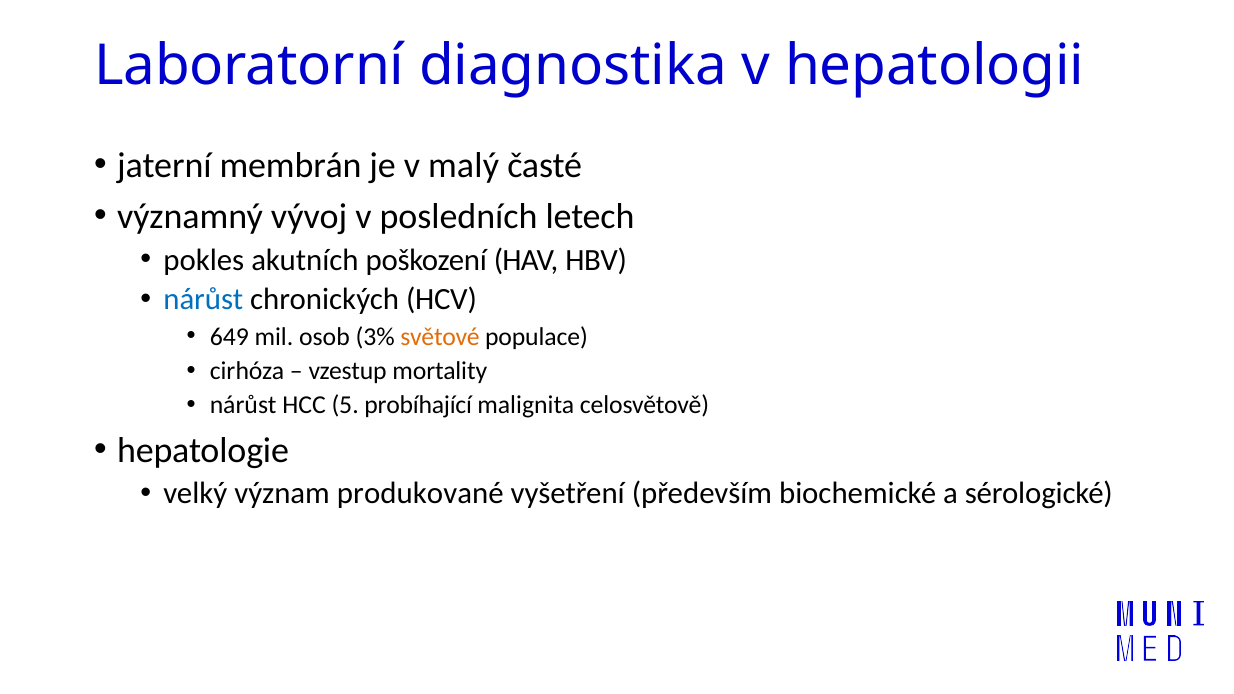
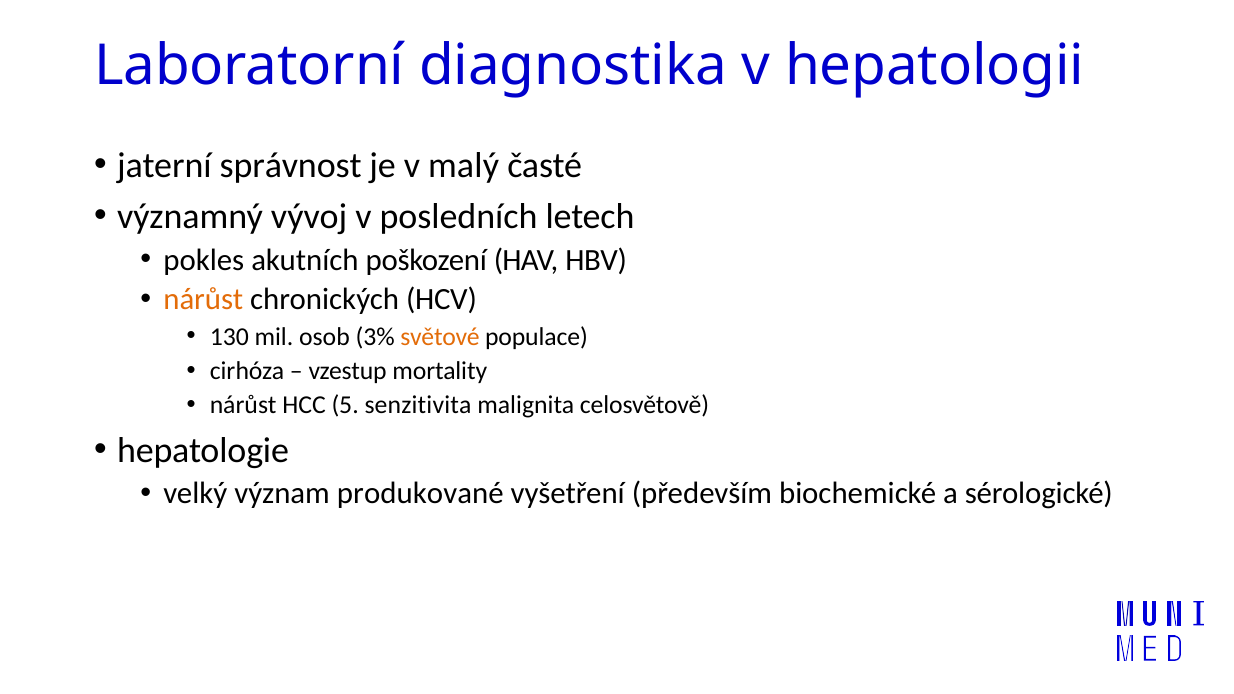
membrán: membrán -> správnost
nárůst at (203, 300) colour: blue -> orange
649: 649 -> 130
probíhající: probíhající -> senzitivita
